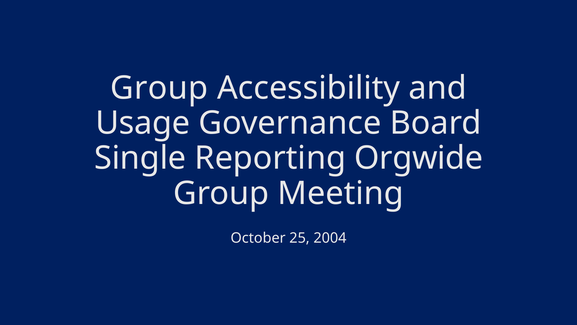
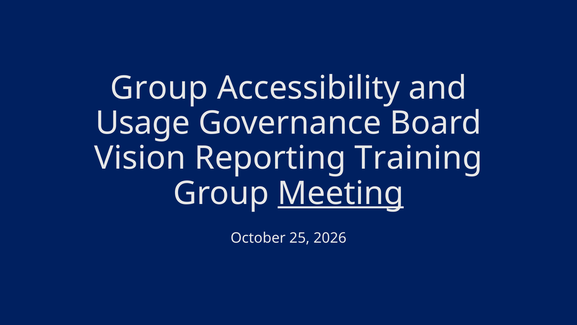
Single: Single -> Vision
Orgwide: Orgwide -> Training
Meeting underline: none -> present
2004: 2004 -> 2026
